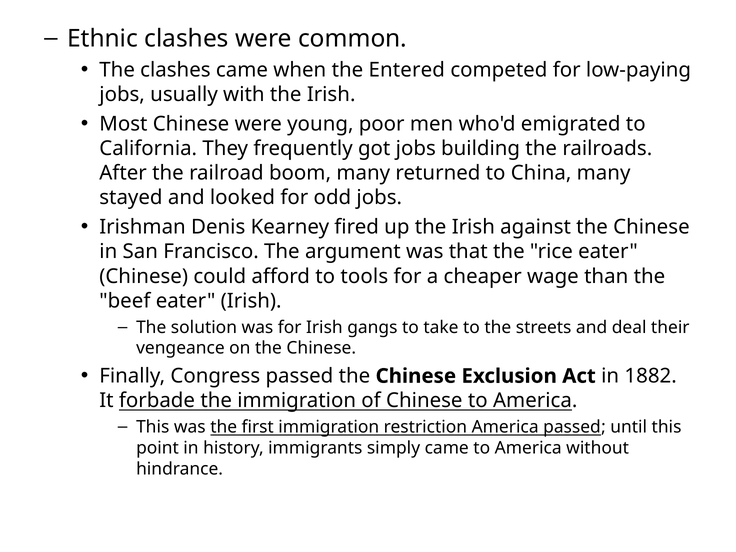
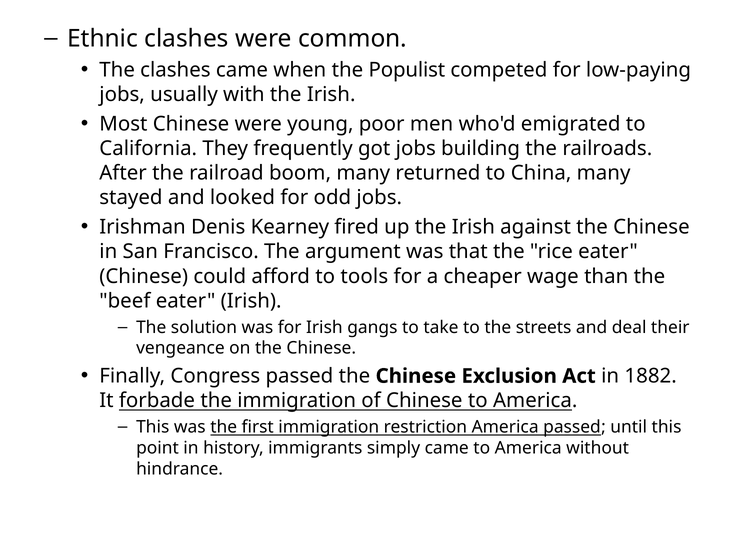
Entered: Entered -> Populist
